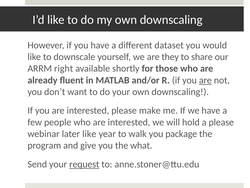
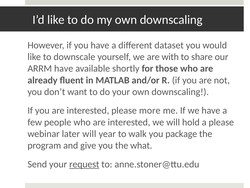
they: they -> with
ARRM right: right -> have
are at (205, 80) underline: present -> none
make: make -> more
later like: like -> will
